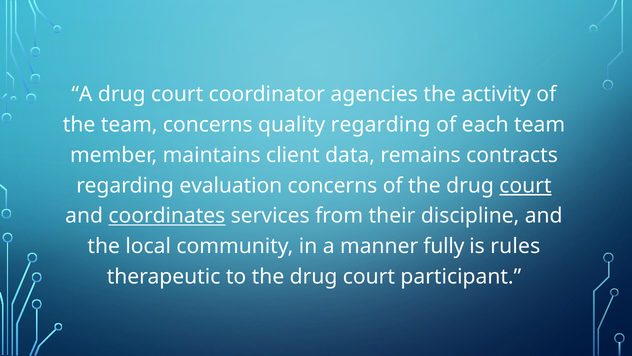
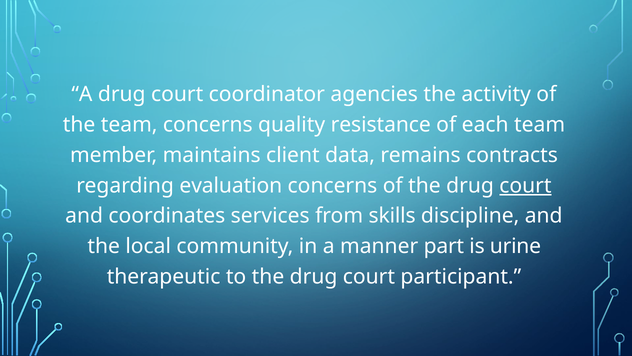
quality regarding: regarding -> resistance
coordinates underline: present -> none
their: their -> skills
fully: fully -> part
rules: rules -> urine
